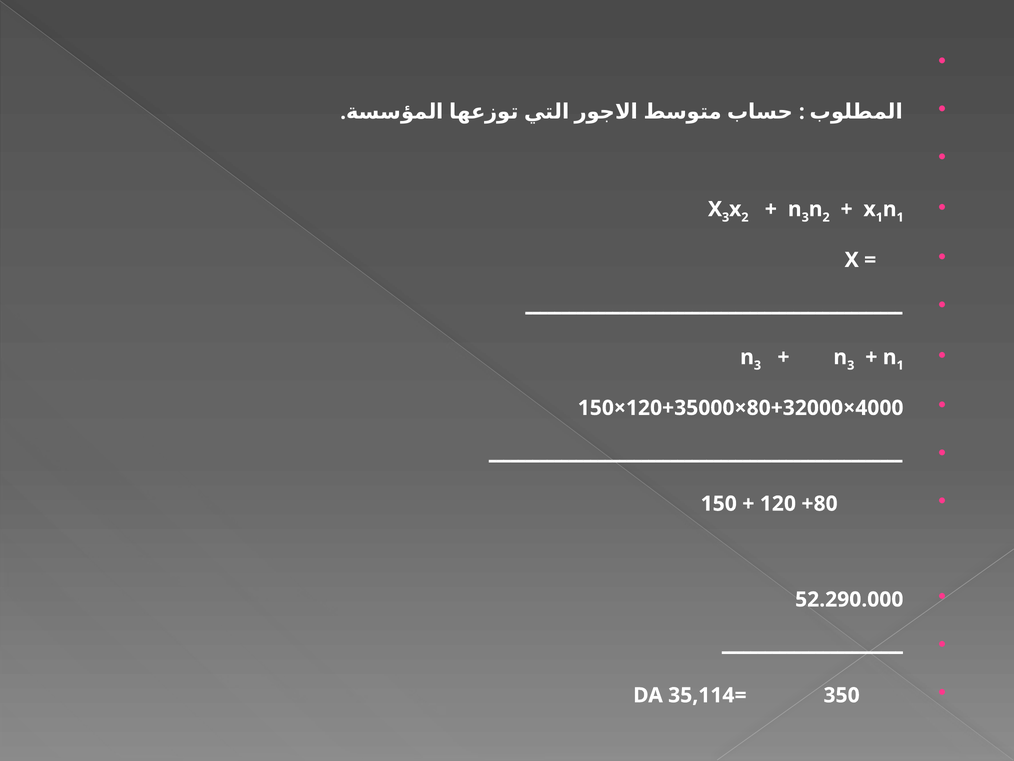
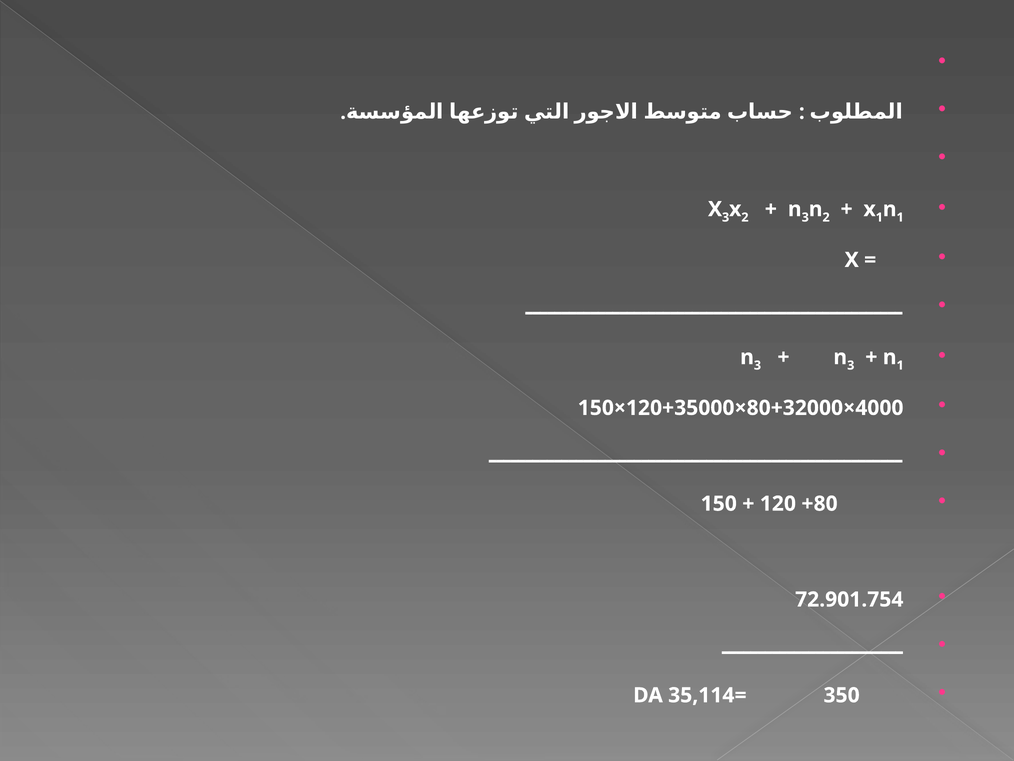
52.290.000: 52.290.000 -> 72.901.754
